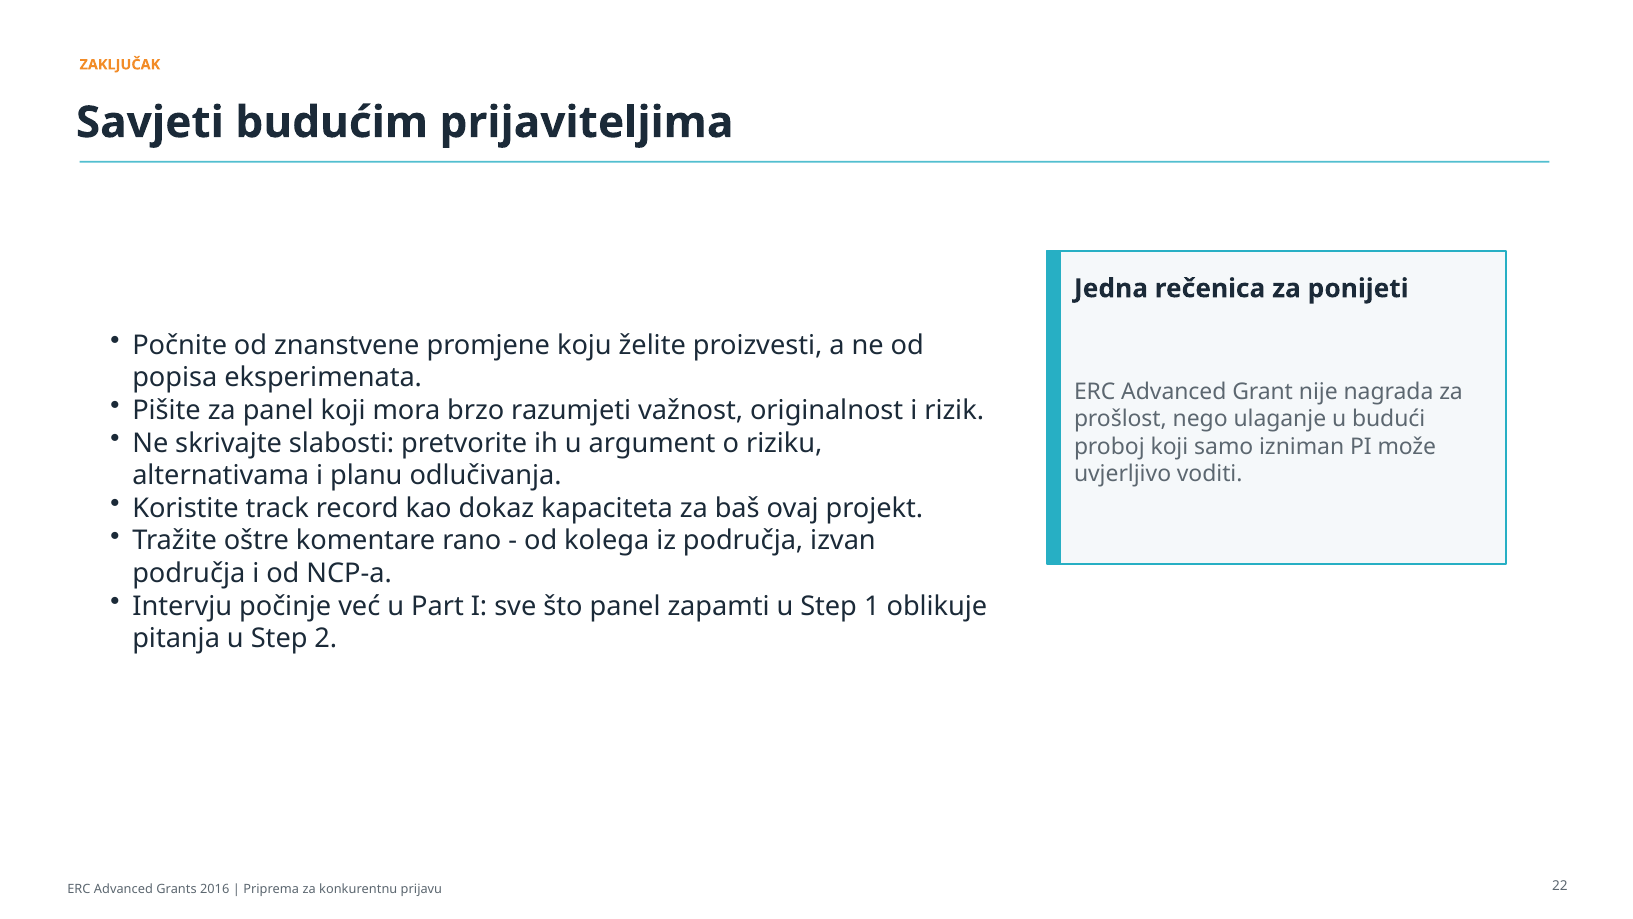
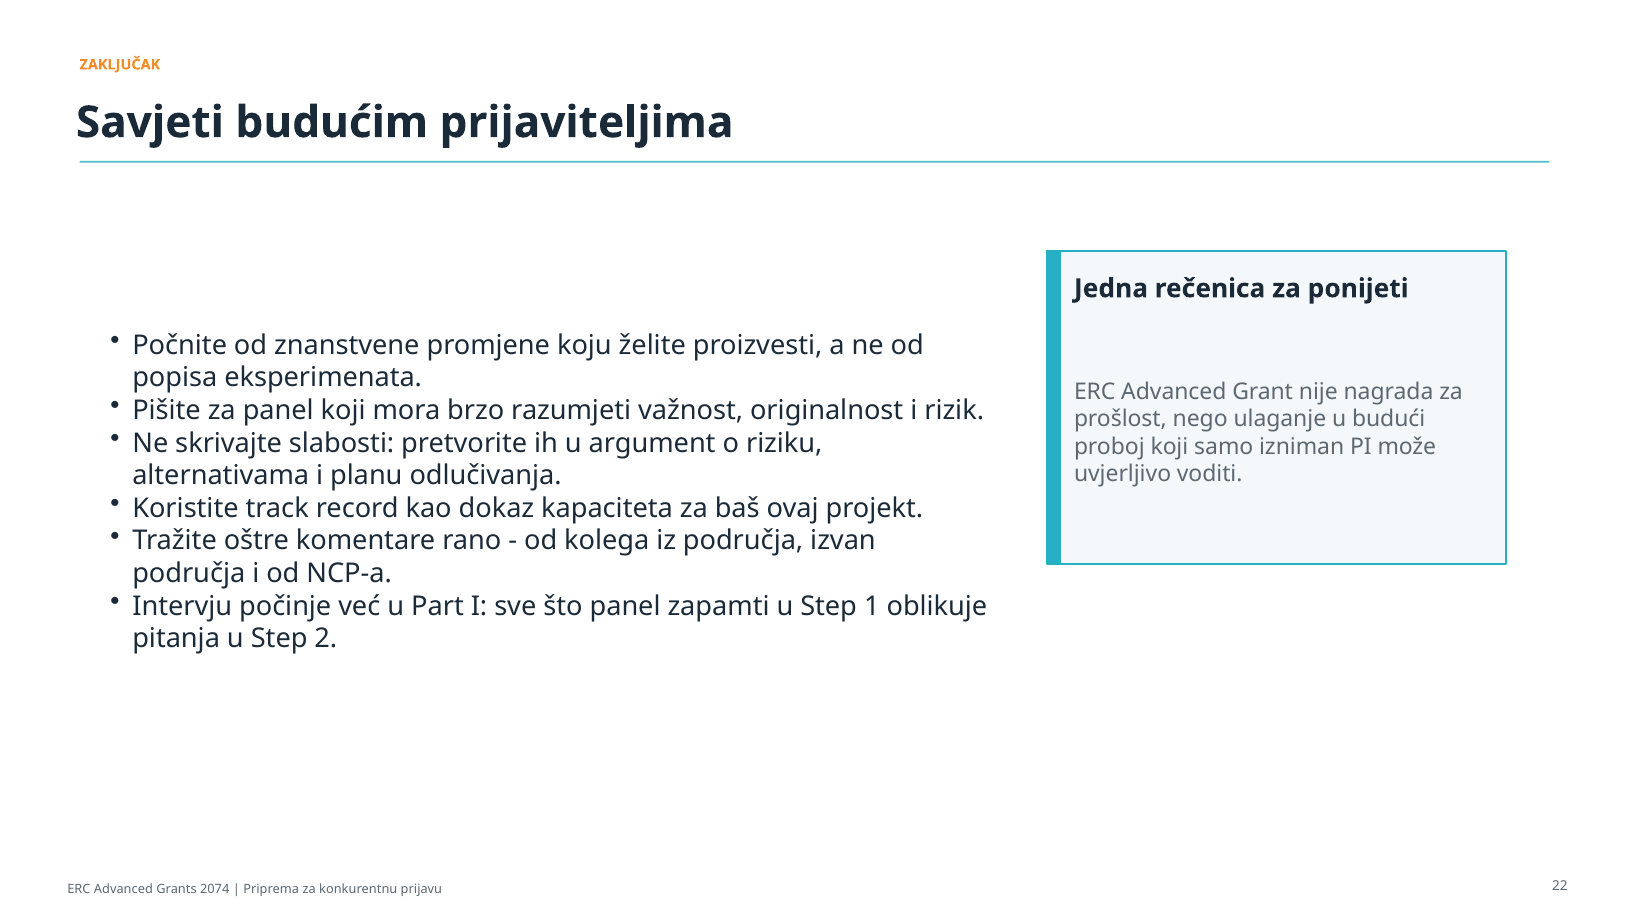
2016: 2016 -> 2074
